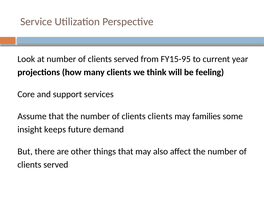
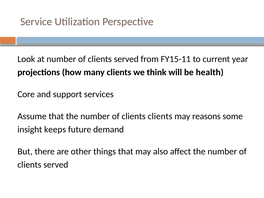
FY15-95: FY15-95 -> FY15-11
feeling: feeling -> health
families: families -> reasons
